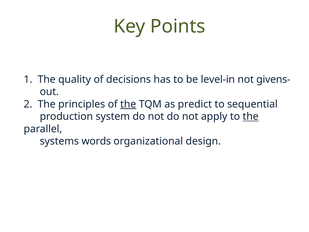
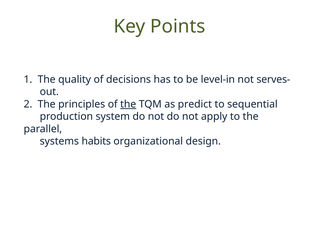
givens-: givens- -> serves-
the at (251, 116) underline: present -> none
words: words -> habits
